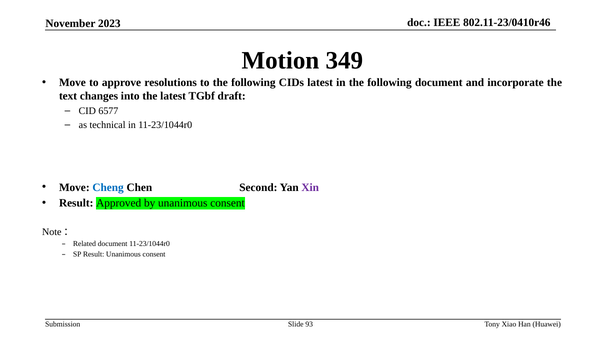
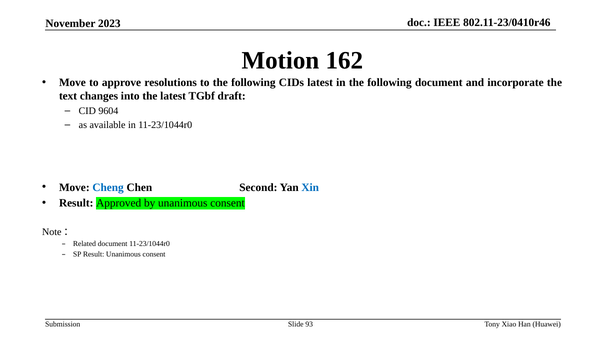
349: 349 -> 162
6577: 6577 -> 9604
technical: technical -> available
Xin colour: purple -> blue
